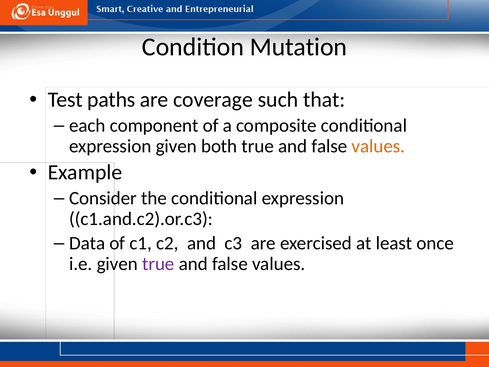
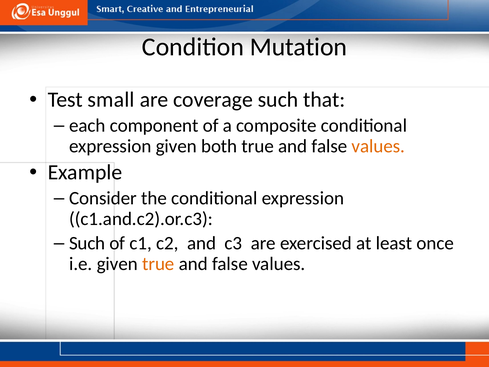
paths: paths -> small
Data at (87, 243): Data -> Such
true at (158, 264) colour: purple -> orange
